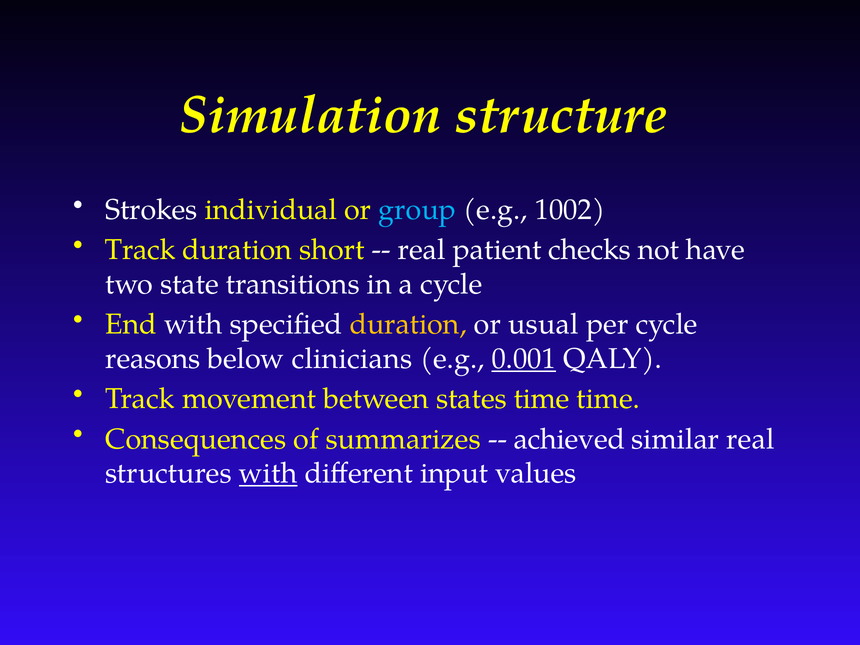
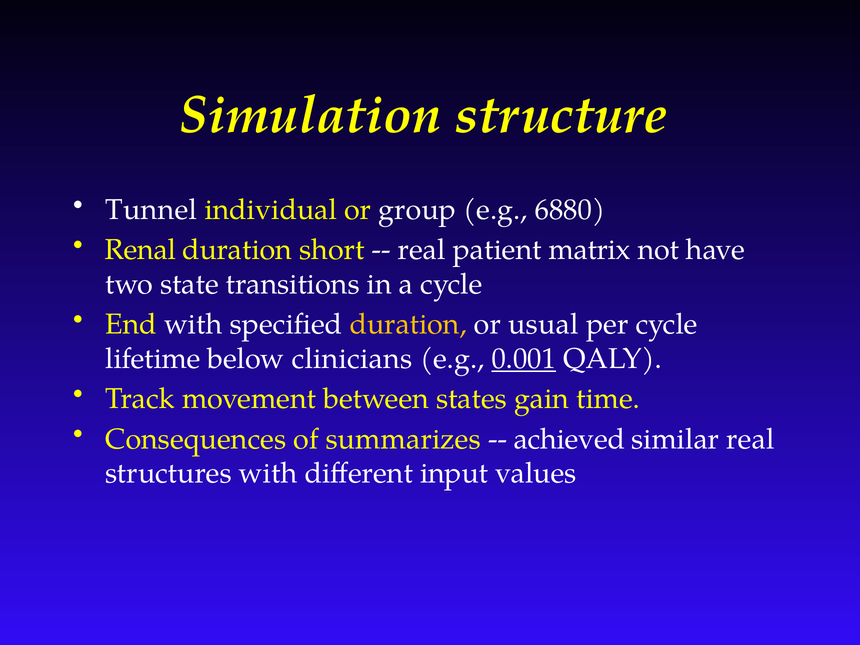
Strokes: Strokes -> Tunnel
group colour: light blue -> white
1002: 1002 -> 6880
Track at (140, 250): Track -> Renal
checks: checks -> matrix
reasons: reasons -> lifetime
states time: time -> gain
with at (268, 474) underline: present -> none
